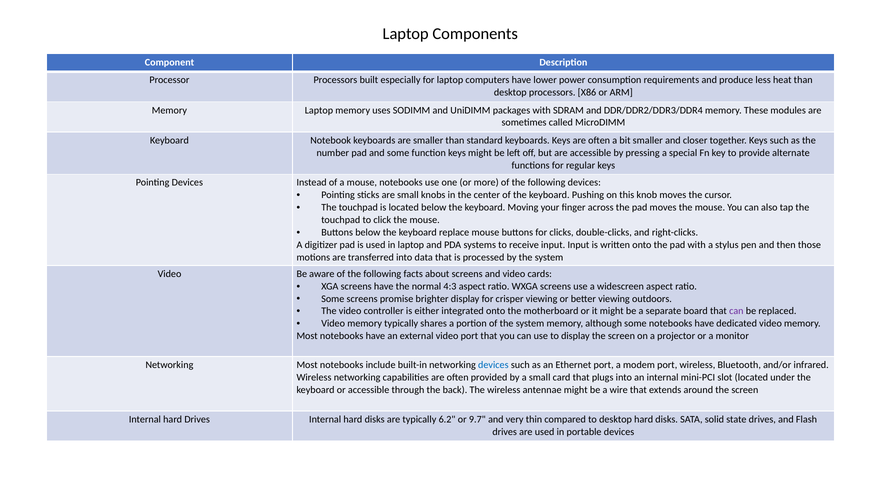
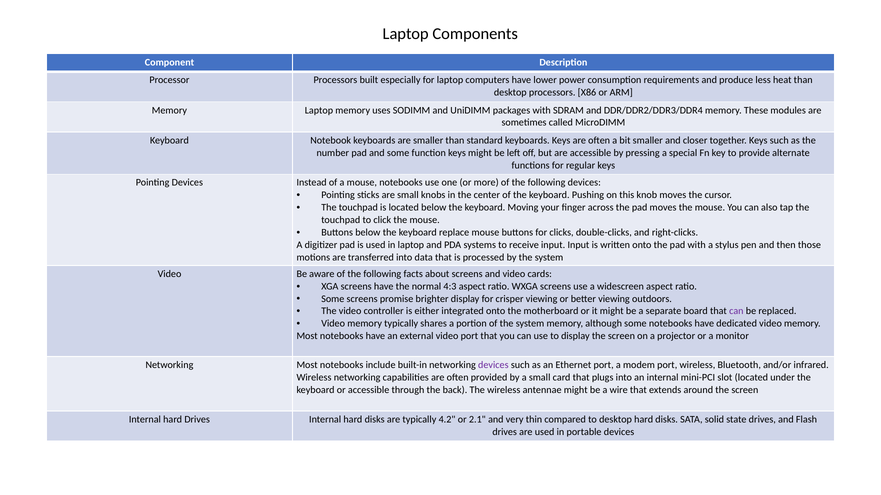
devices at (493, 365) colour: blue -> purple
6.2: 6.2 -> 4.2
9.7: 9.7 -> 2.1
